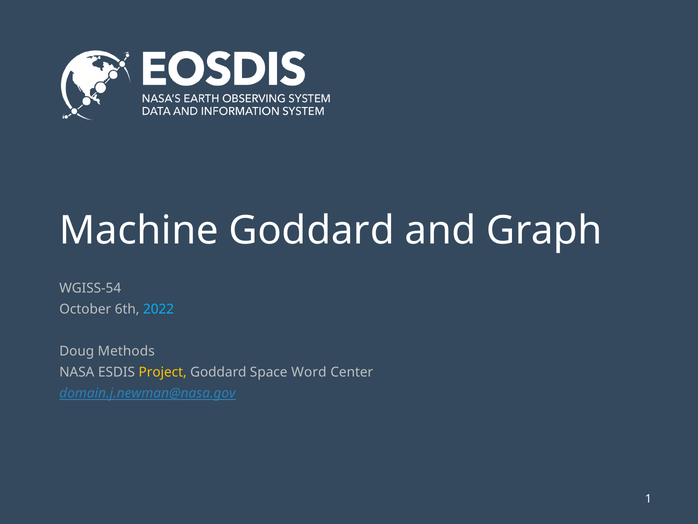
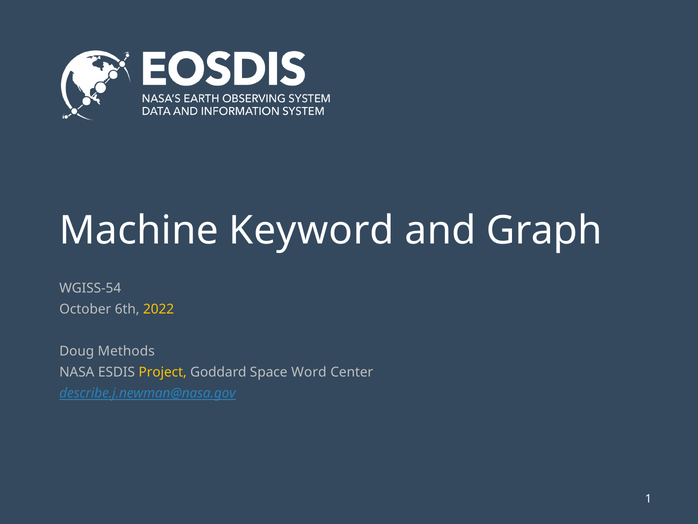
Machine Goddard: Goddard -> Keyword
2022 colour: light blue -> yellow
domain.j.newman@nasa.gov: domain.j.newman@nasa.gov -> describe.j.newman@nasa.gov
